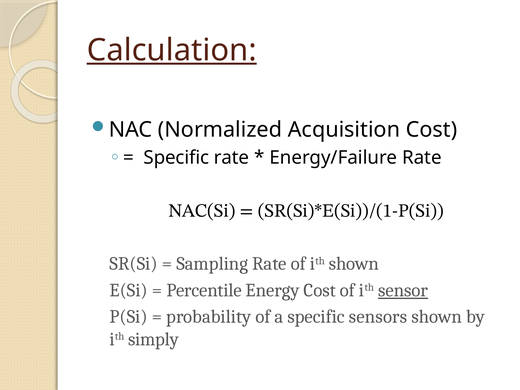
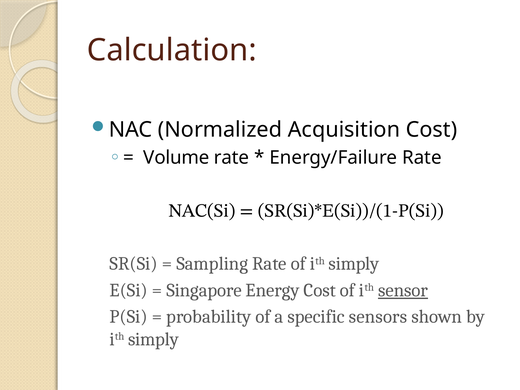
Calculation underline: present -> none
Specific at (176, 158): Specific -> Volume
of ith shown: shown -> simply
Percentile: Percentile -> Singapore
